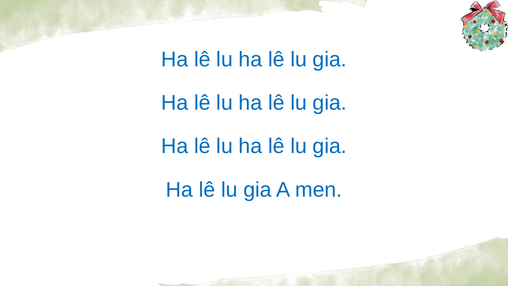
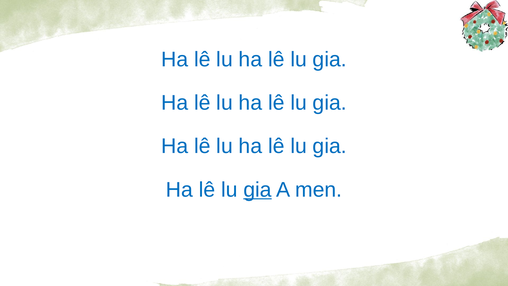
gia at (257, 190) underline: none -> present
